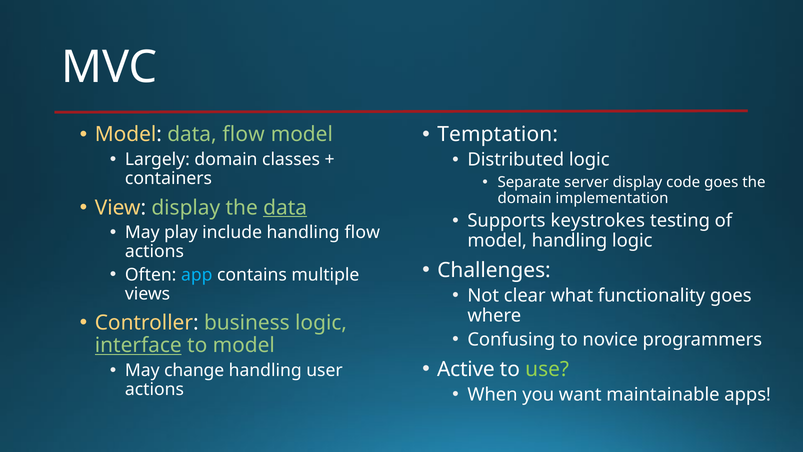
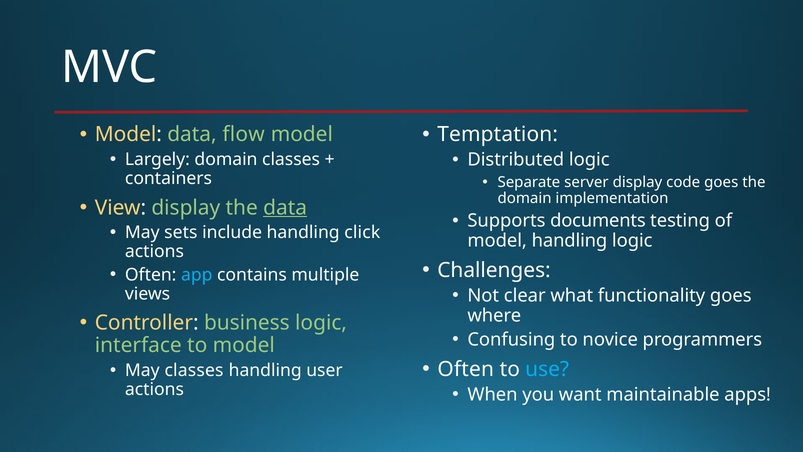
keystrokes: keystrokes -> documents
play: play -> sets
handling flow: flow -> click
interface underline: present -> none
Active at (466, 369): Active -> Often
use colour: light green -> light blue
May change: change -> classes
